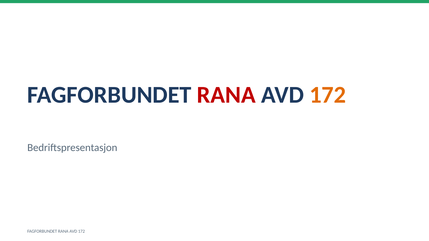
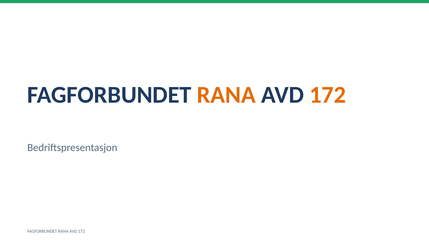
RANA at (226, 95) colour: red -> orange
